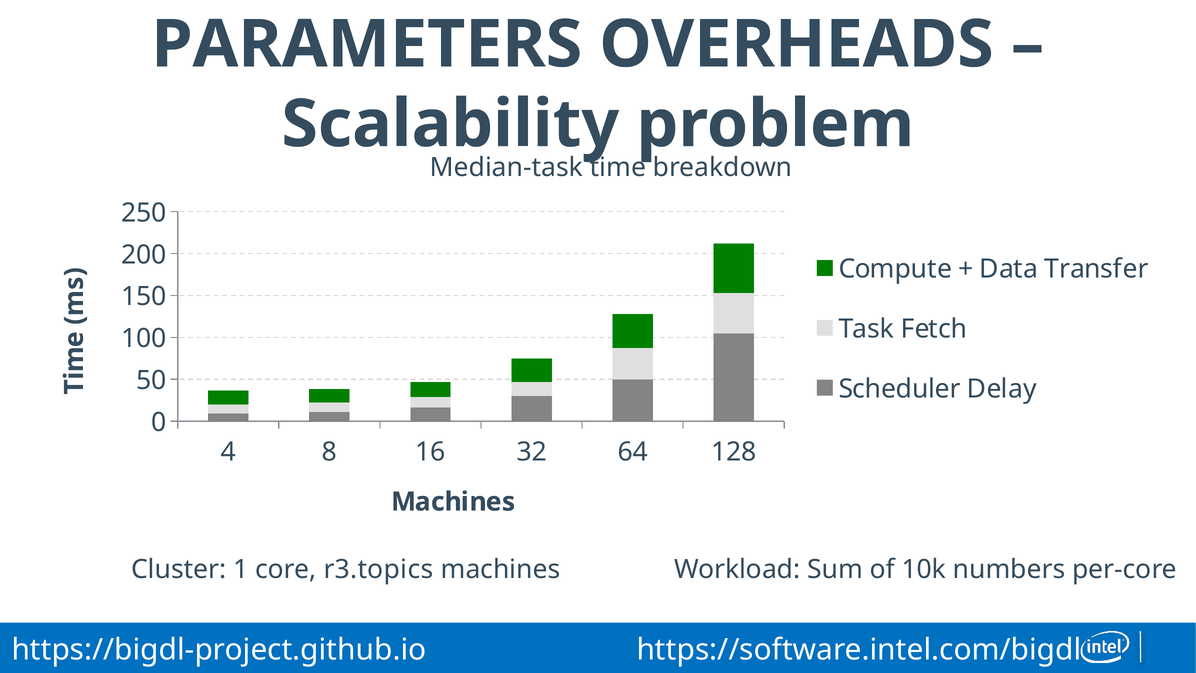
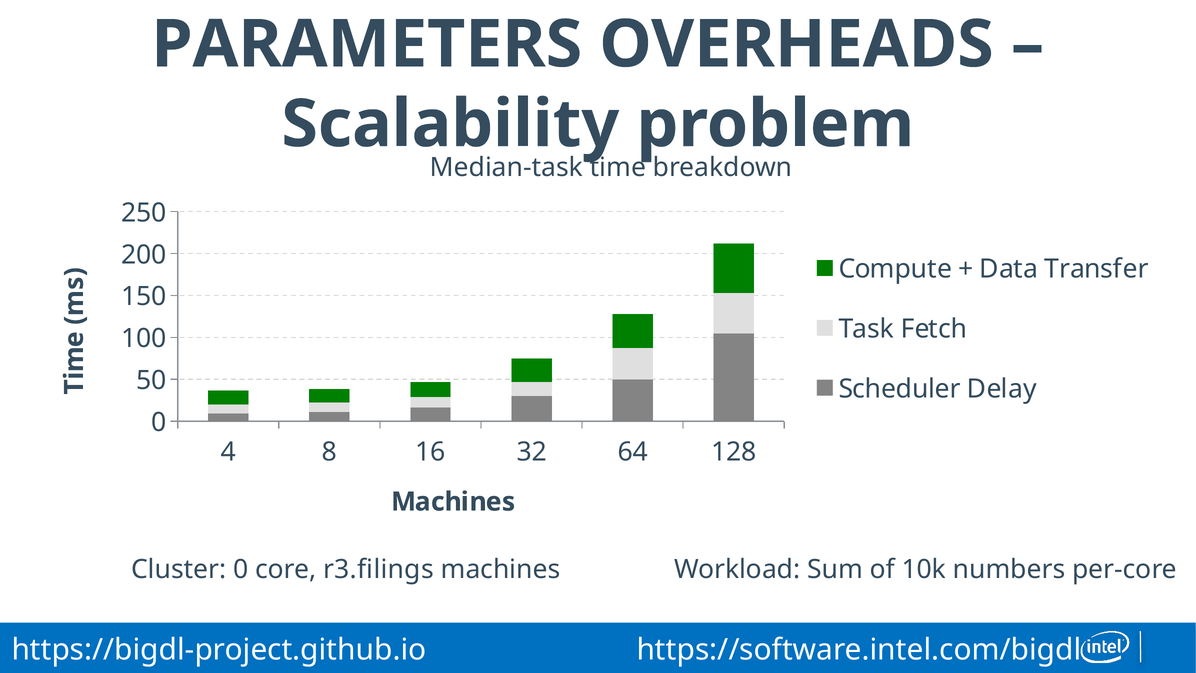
Cluster 1: 1 -> 0
r3.topics: r3.topics -> r3.filings
